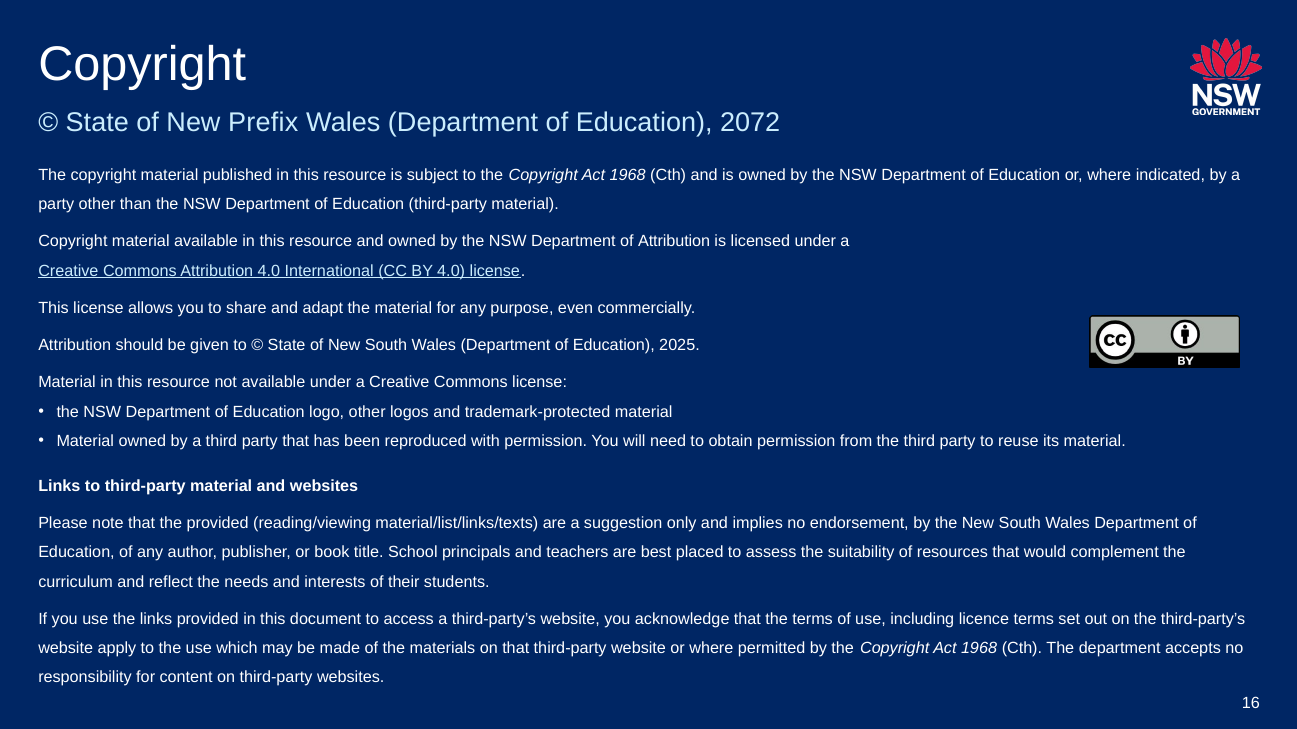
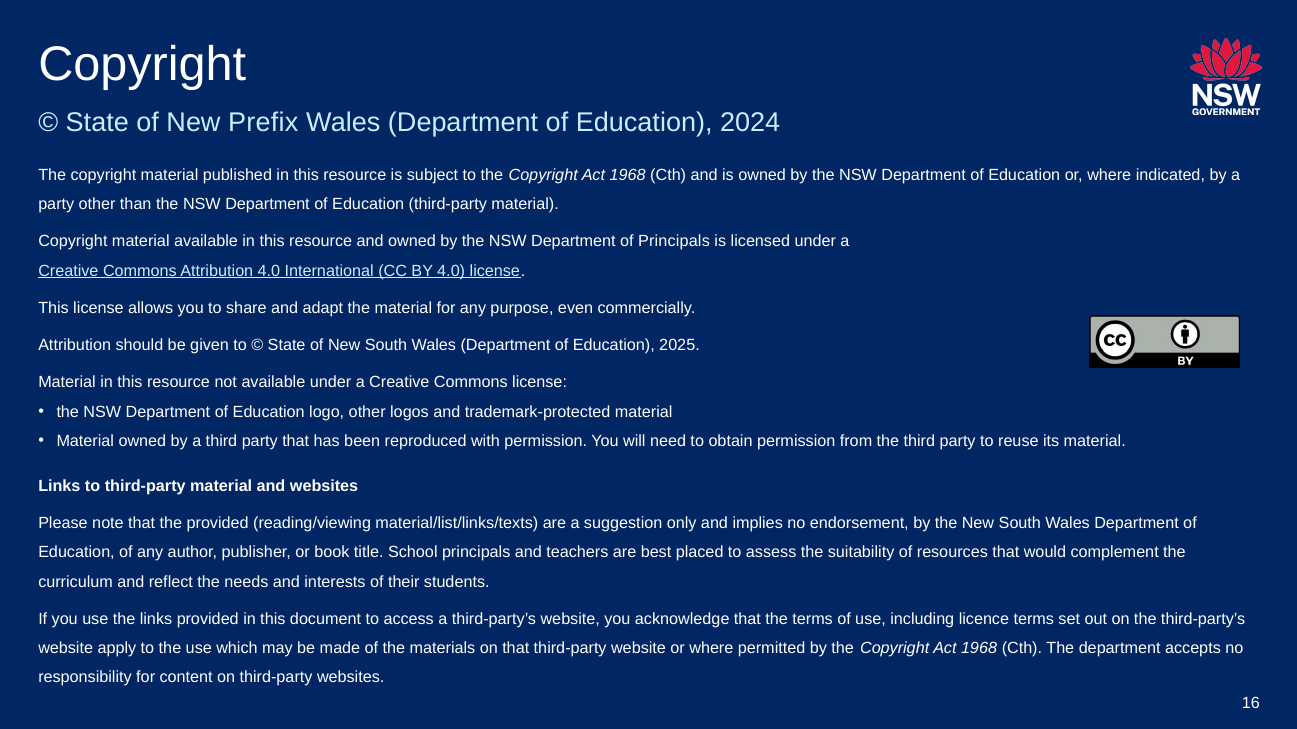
2072: 2072 -> 2024
of Attribution: Attribution -> Principals
